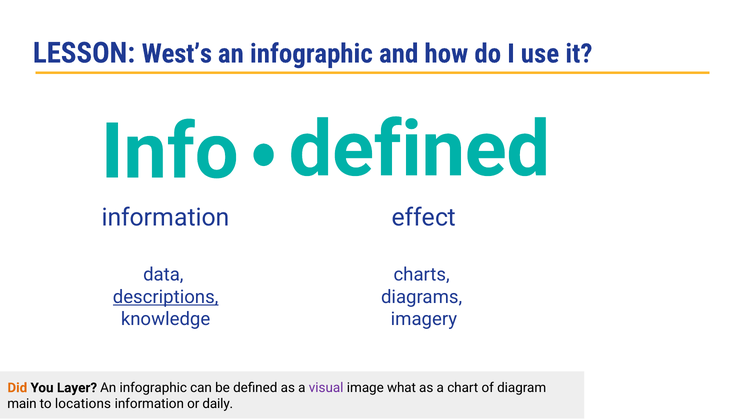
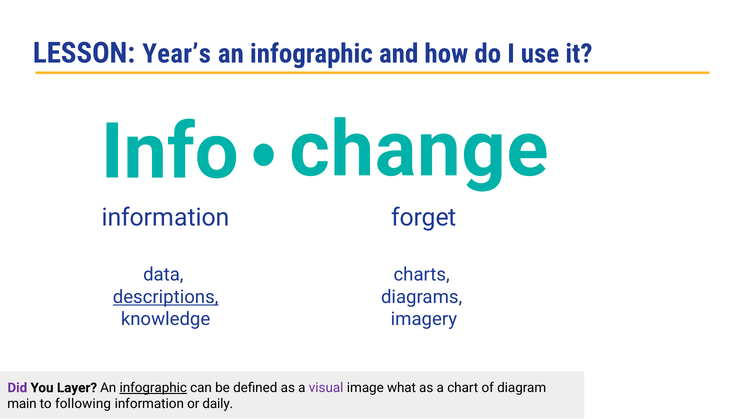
West’s: West’s -> Year’s
Info defined: defined -> change
effect: effect -> forget
Did colour: orange -> purple
infographic at (153, 388) underline: none -> present
locations: locations -> following
